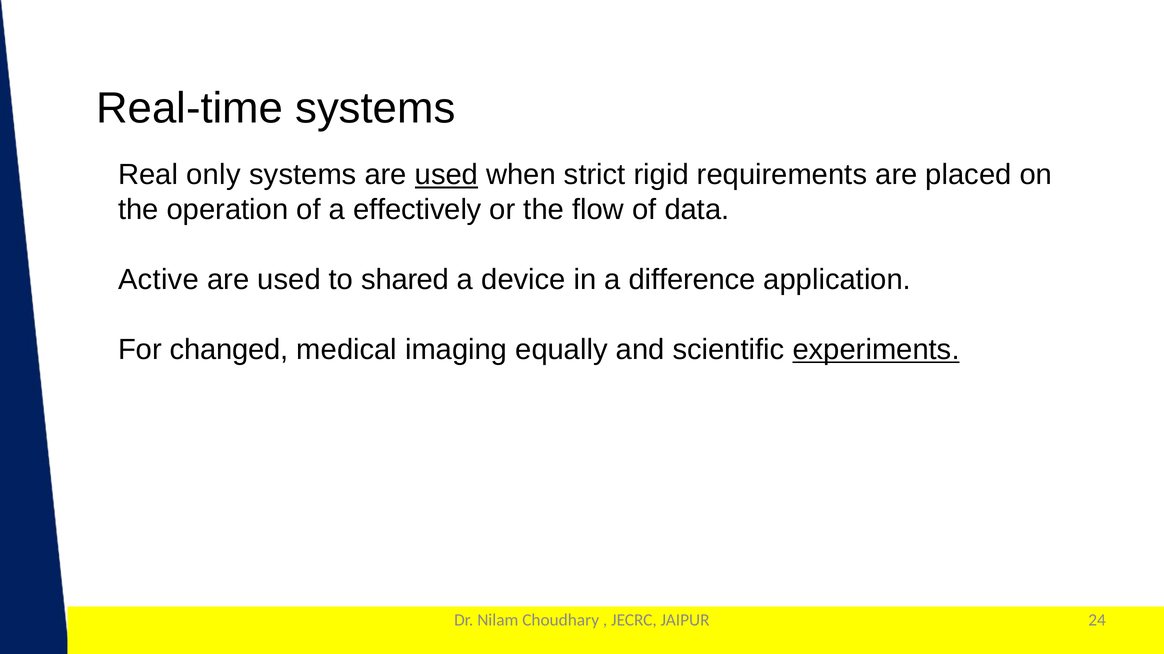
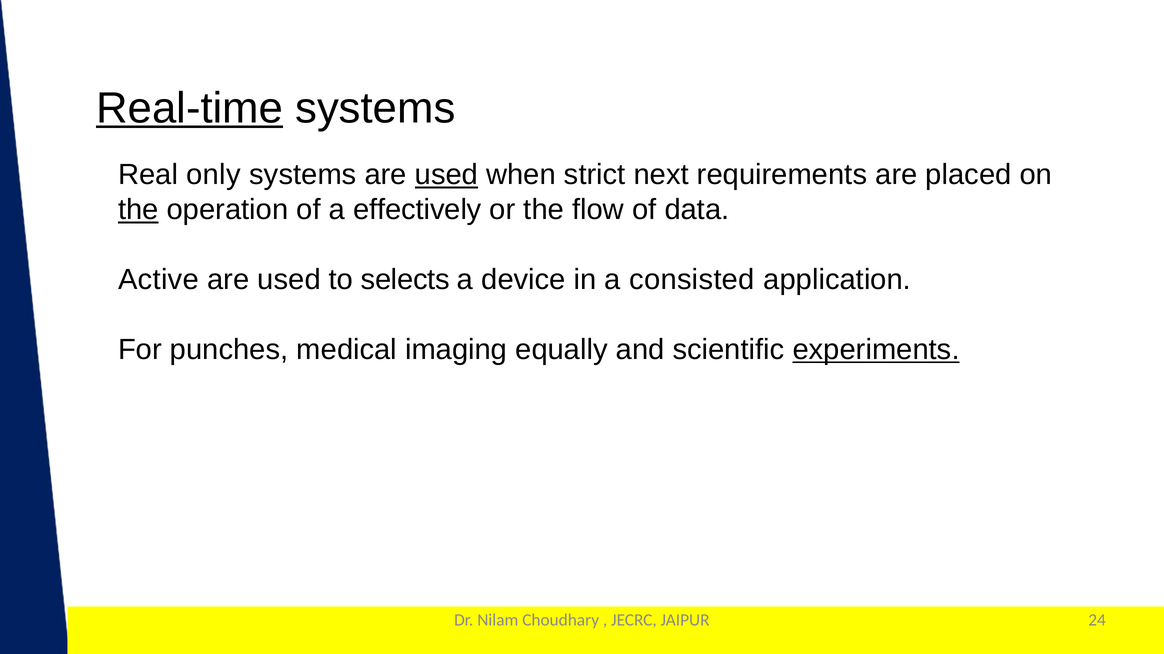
Real-time underline: none -> present
rigid: rigid -> next
the at (138, 210) underline: none -> present
shared: shared -> selects
difference: difference -> consisted
changed: changed -> punches
